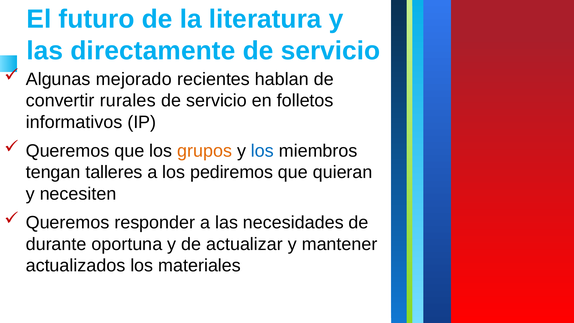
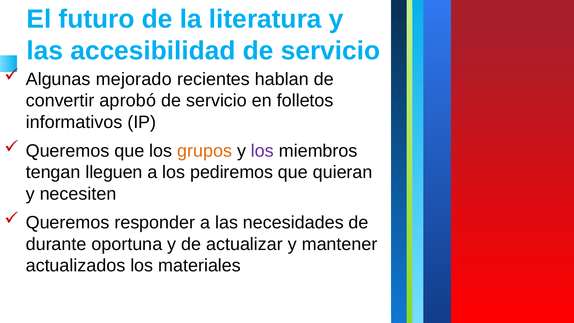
directamente: directamente -> accesibilidad
rurales: rurales -> aprobó
los at (262, 151) colour: blue -> purple
talleres: talleres -> lleguen
